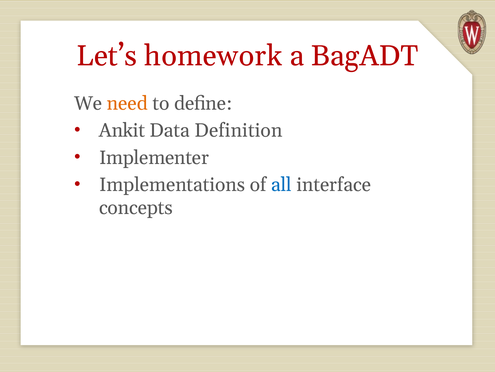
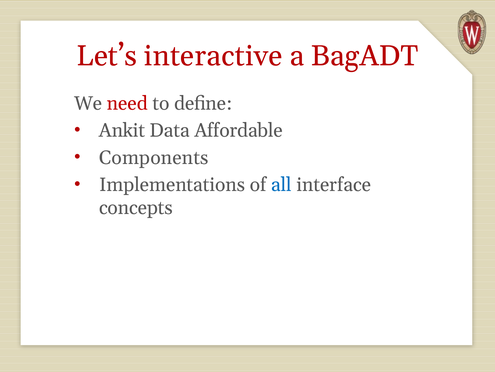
homework: homework -> interactive
need colour: orange -> red
Definition: Definition -> Affordable
Implementer: Implementer -> Components
